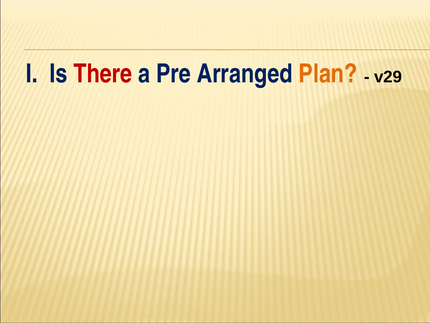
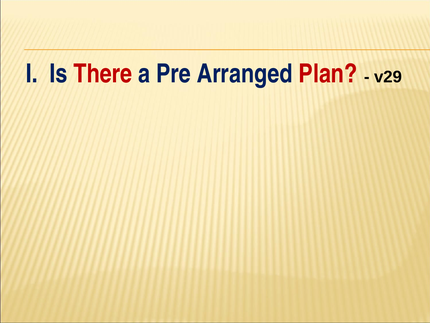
Plan colour: orange -> red
